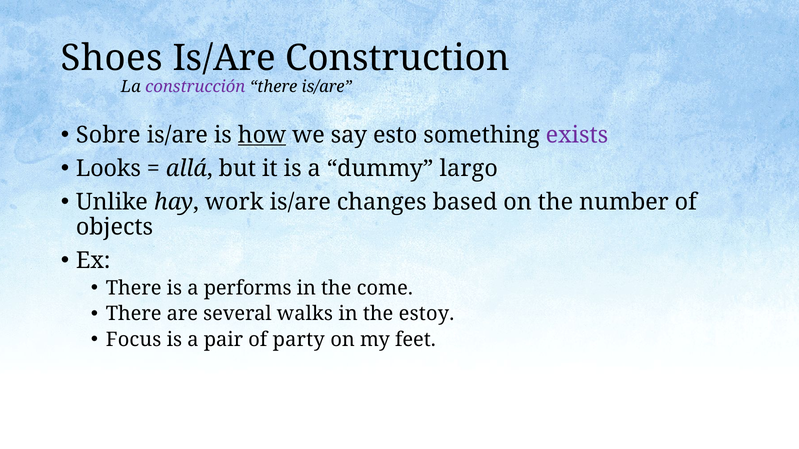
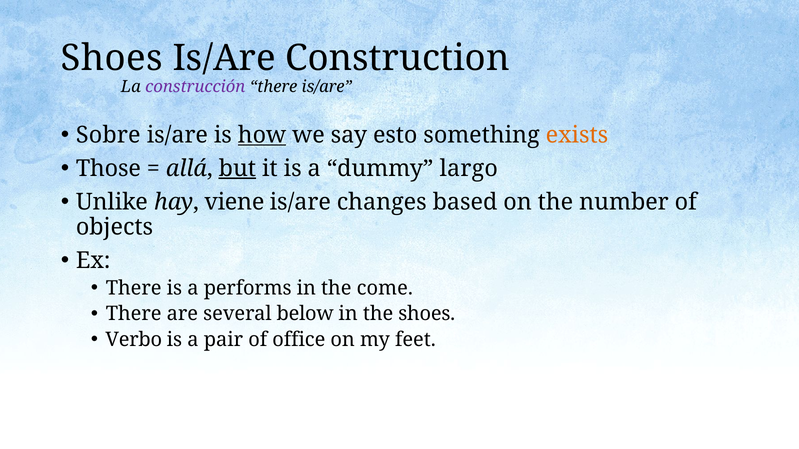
exists colour: purple -> orange
Looks: Looks -> Those
but underline: none -> present
work: work -> viene
walks: walks -> below
the estoy: estoy -> shoes
Focus: Focus -> Verbo
party: party -> office
